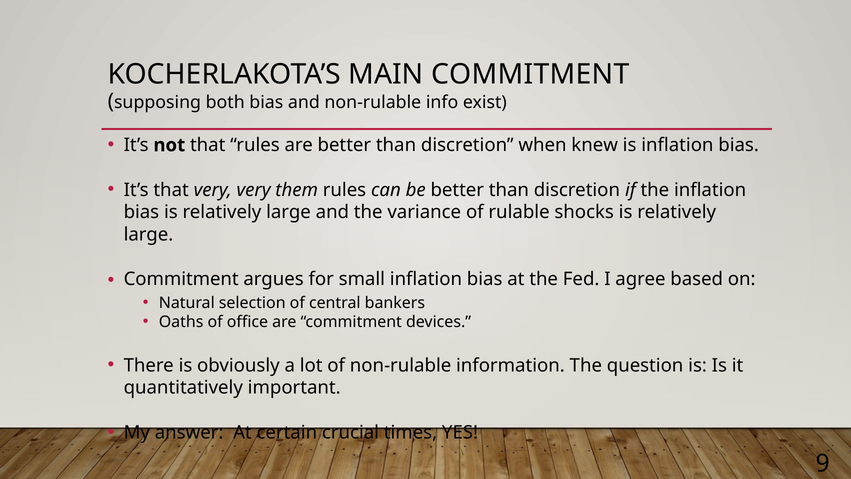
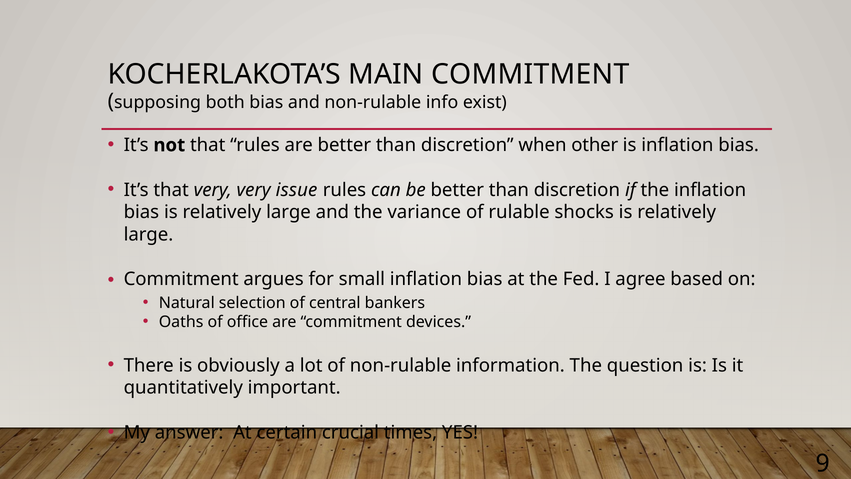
knew: knew -> other
them: them -> issue
